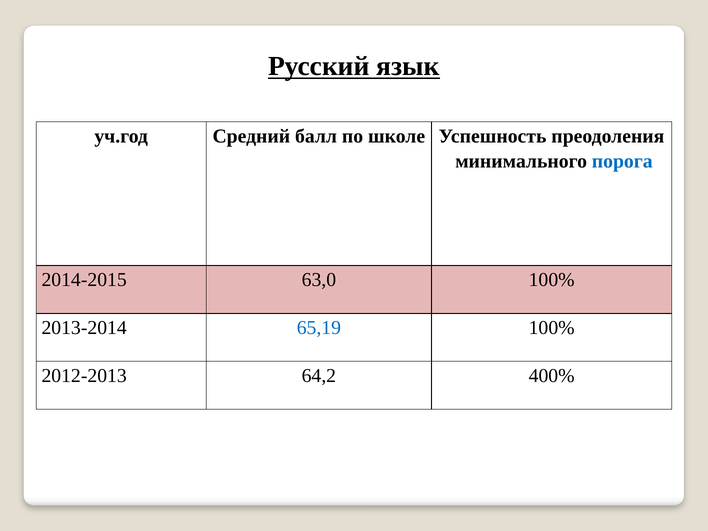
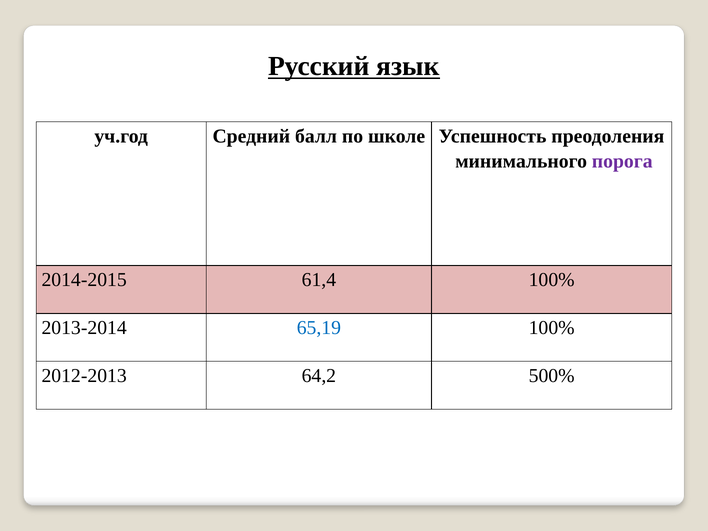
порога colour: blue -> purple
63,0: 63,0 -> 61,4
400%: 400% -> 500%
